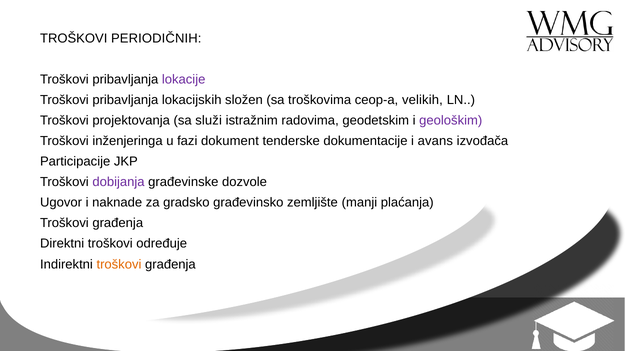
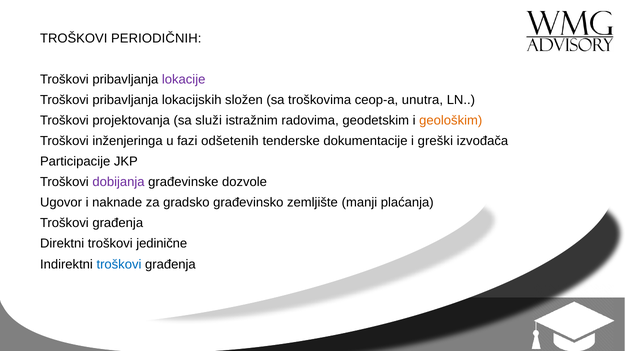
velikih: velikih -> unutra
geološkim colour: purple -> orange
dokument: dokument -> odšetenih
avans: avans -> greški
određuje: određuje -> jedinične
troškovi at (119, 265) colour: orange -> blue
